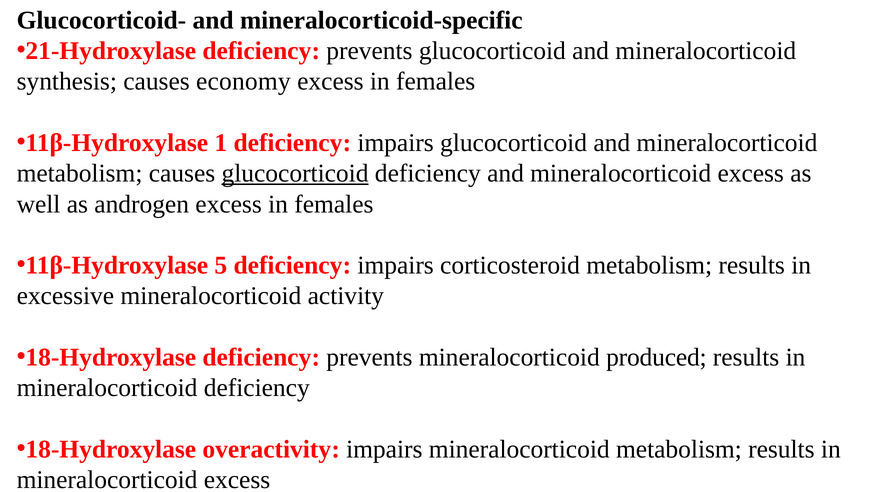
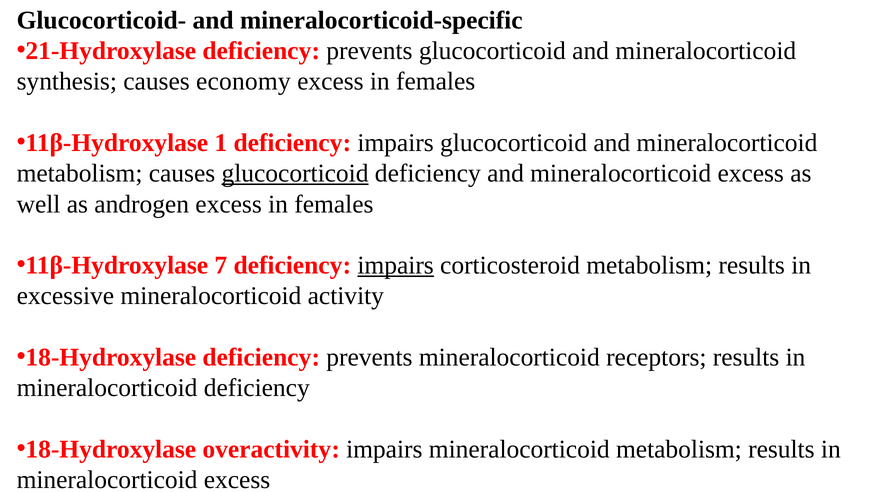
5: 5 -> 7
impairs at (396, 265) underline: none -> present
produced: produced -> receptors
